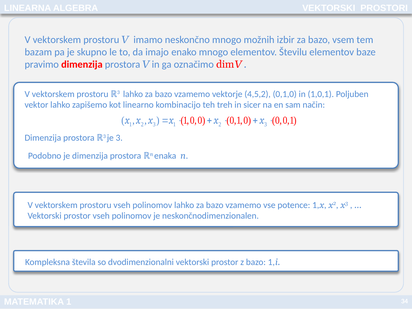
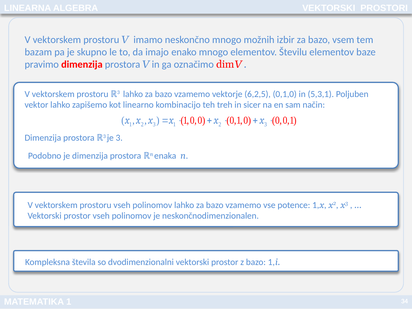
4,5,2: 4,5,2 -> 6,2,5
1,0,1: 1,0,1 -> 5,3,1
